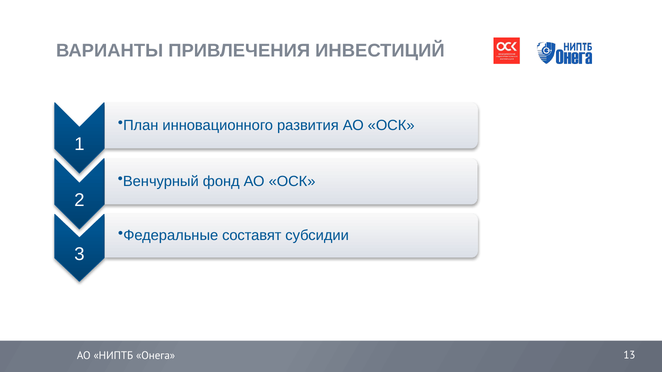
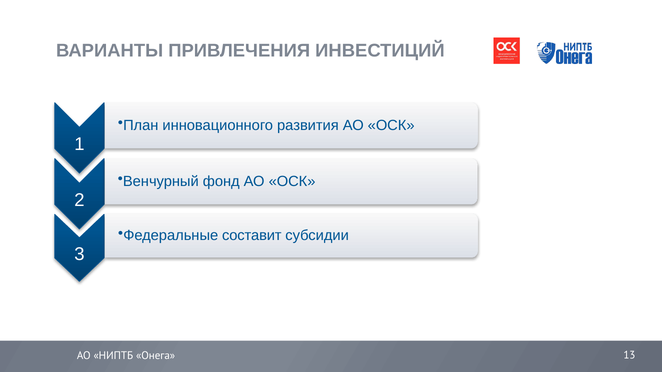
составят: составят -> составит
